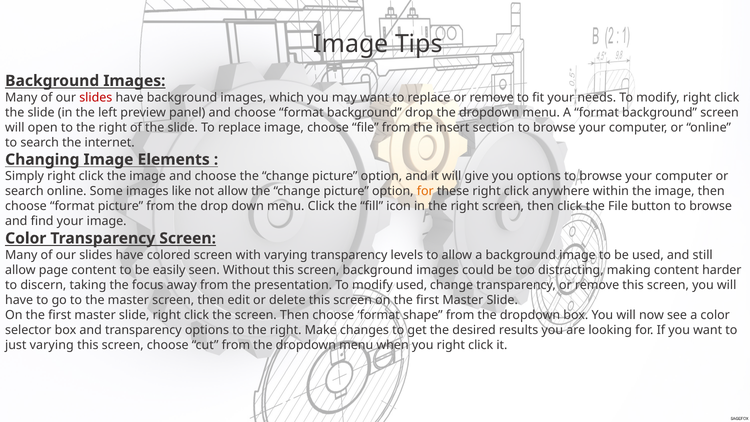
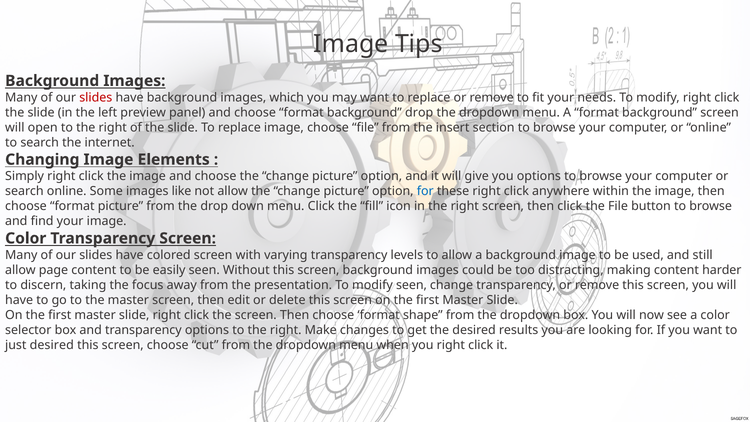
for at (425, 191) colour: orange -> blue
modify used: used -> seen
just varying: varying -> desired
